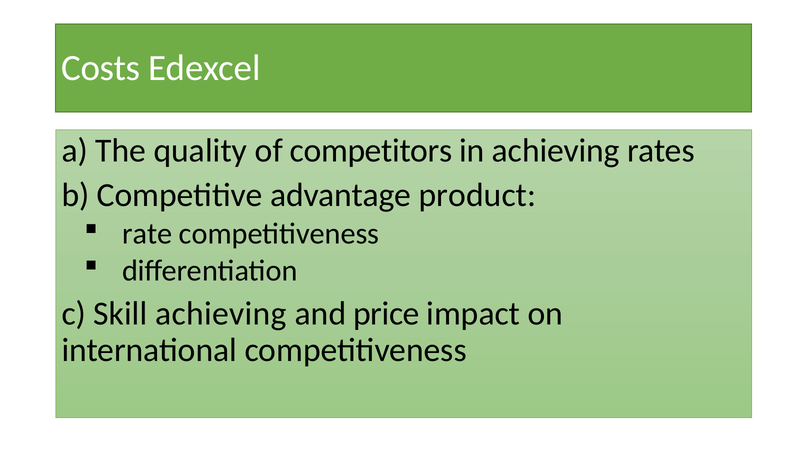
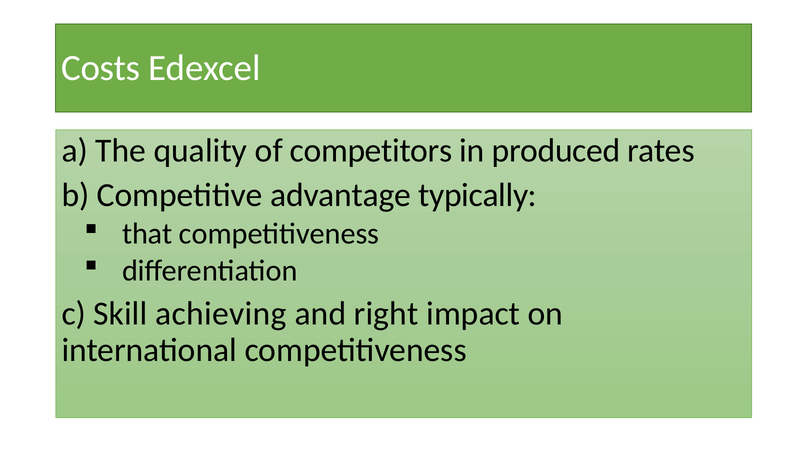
in achieving: achieving -> produced
product: product -> typically
rate: rate -> that
price: price -> right
